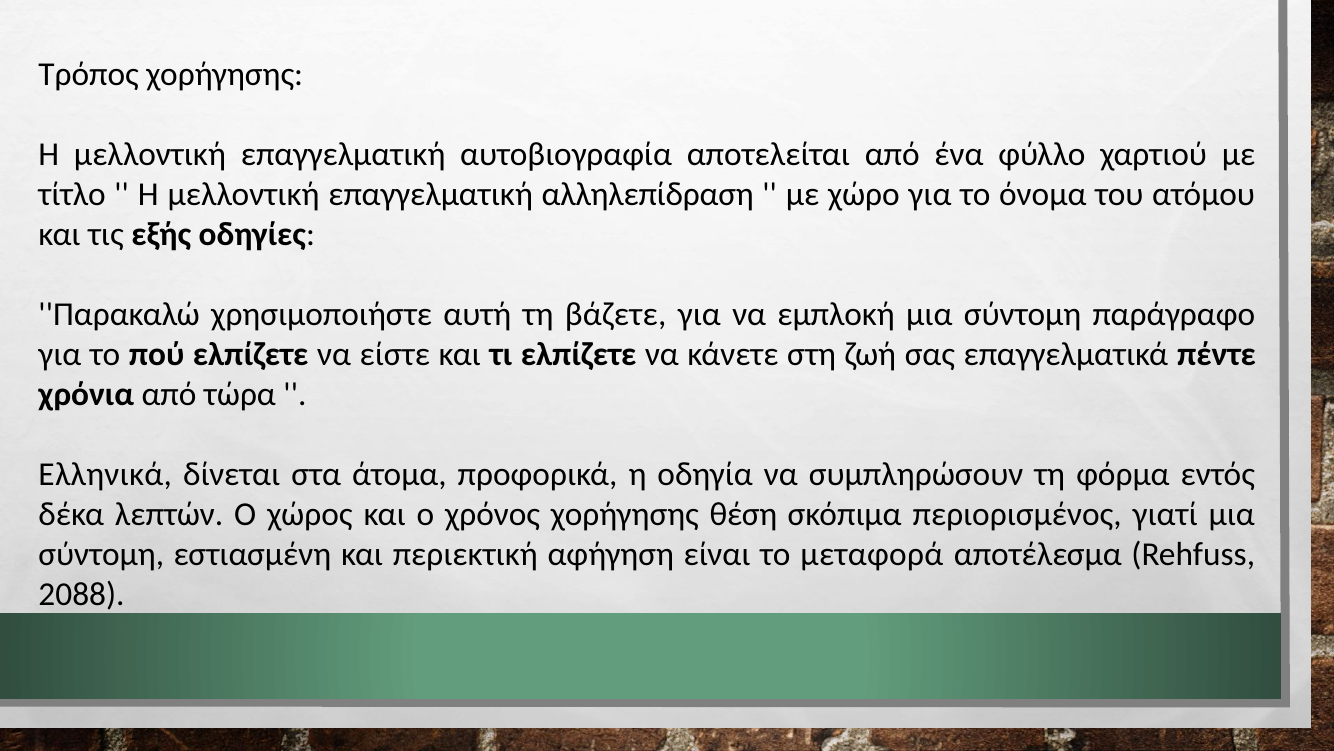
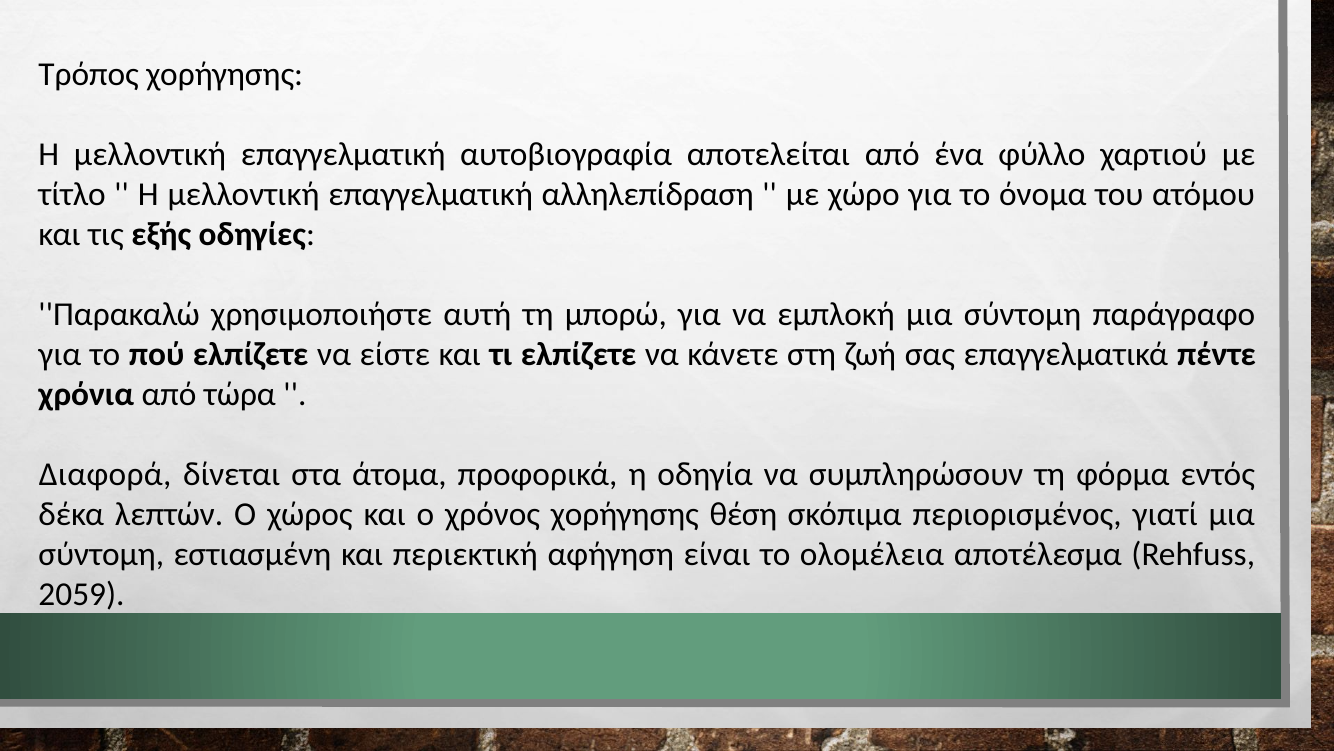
βάζετε: βάζετε -> μπορώ
Ελληνικά: Ελληνικά -> Διαφορά
μεταφορά: μεταφορά -> ολομέλεια
2088: 2088 -> 2059
